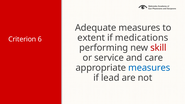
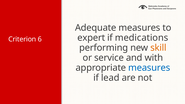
extent: extent -> expert
skill colour: red -> orange
care: care -> with
